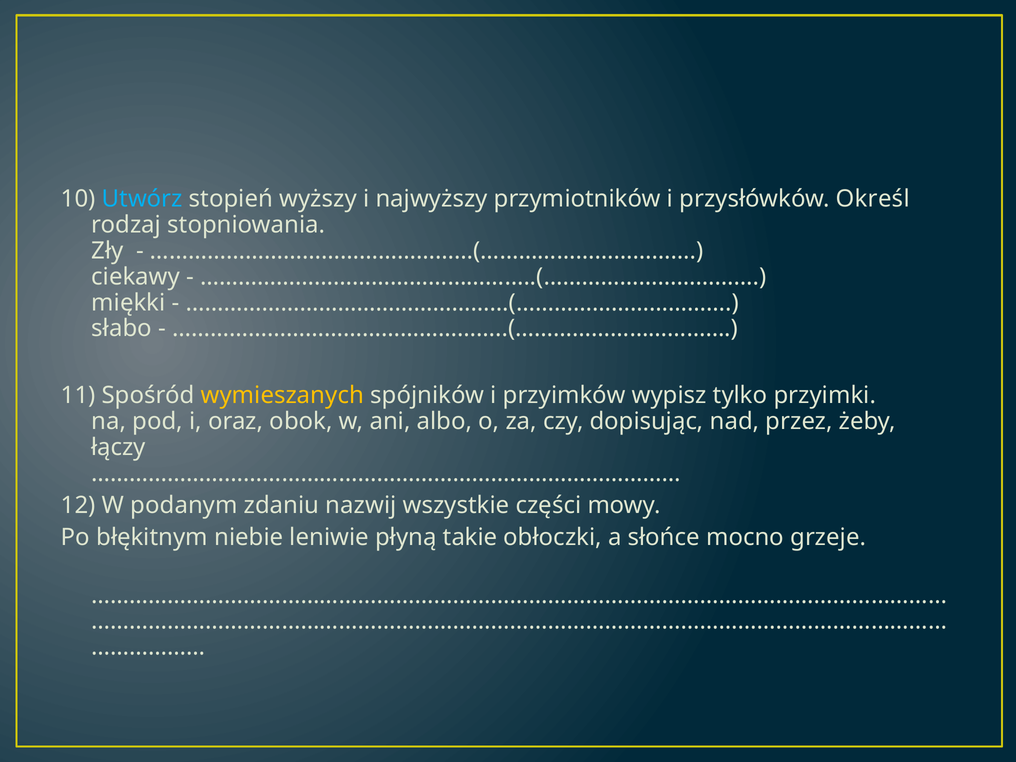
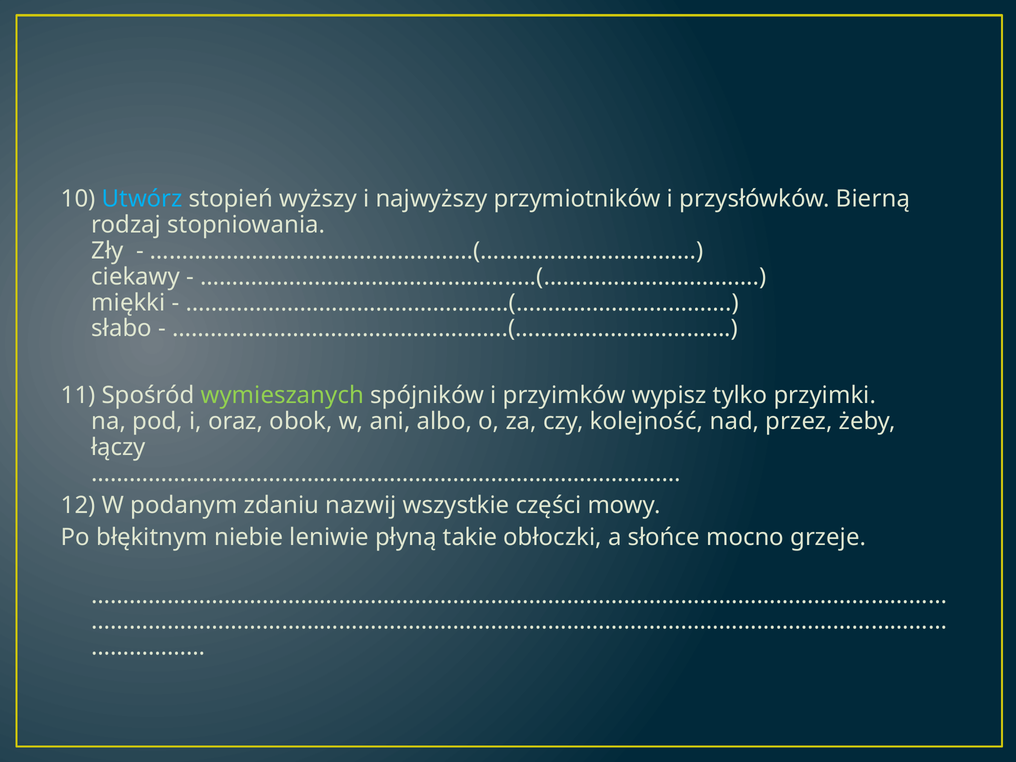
Określ: Określ -> Bierną
wymieszanych colour: yellow -> light green
dopisując: dopisując -> kolejność
